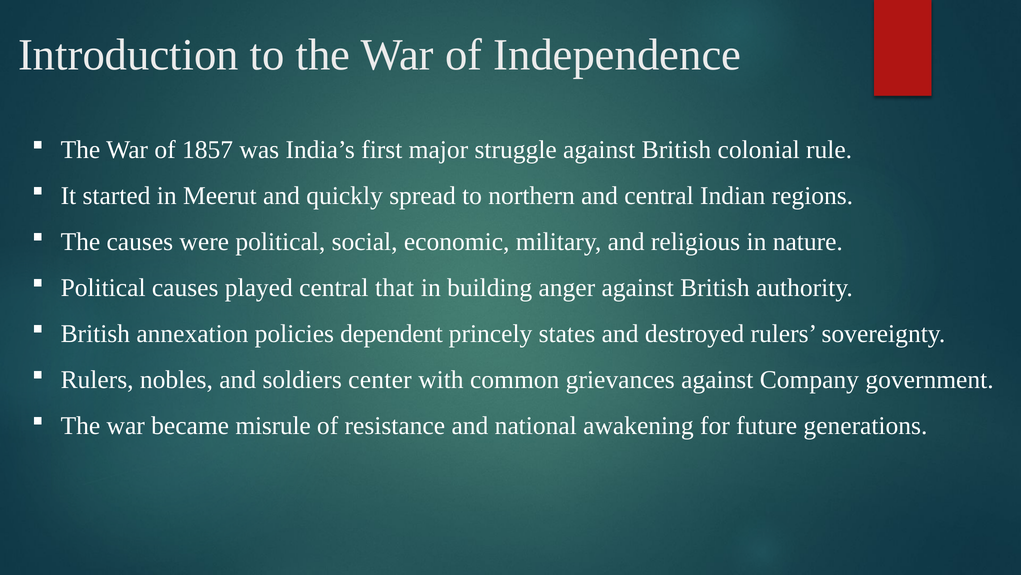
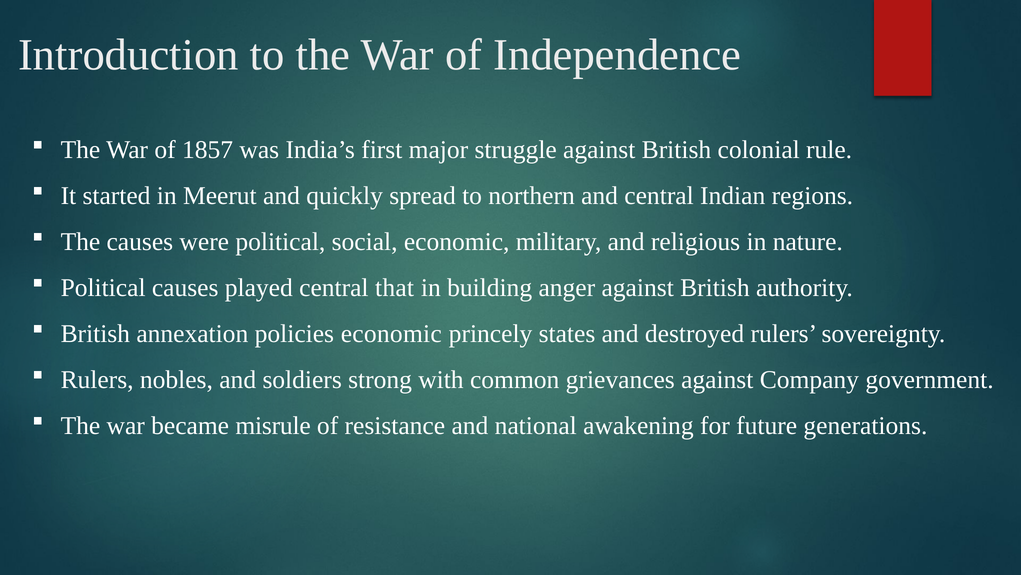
policies dependent: dependent -> economic
center: center -> strong
